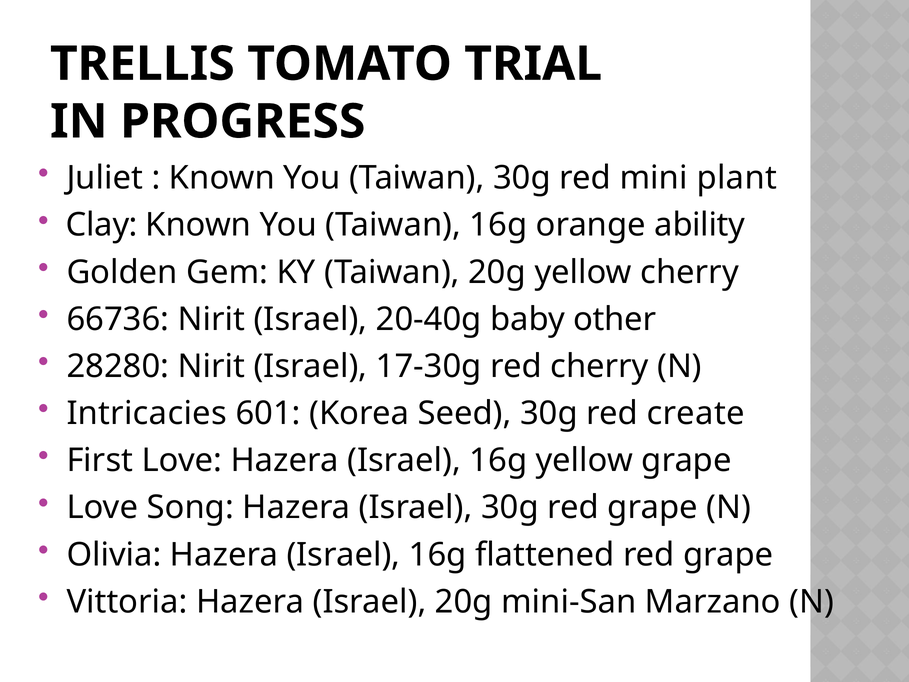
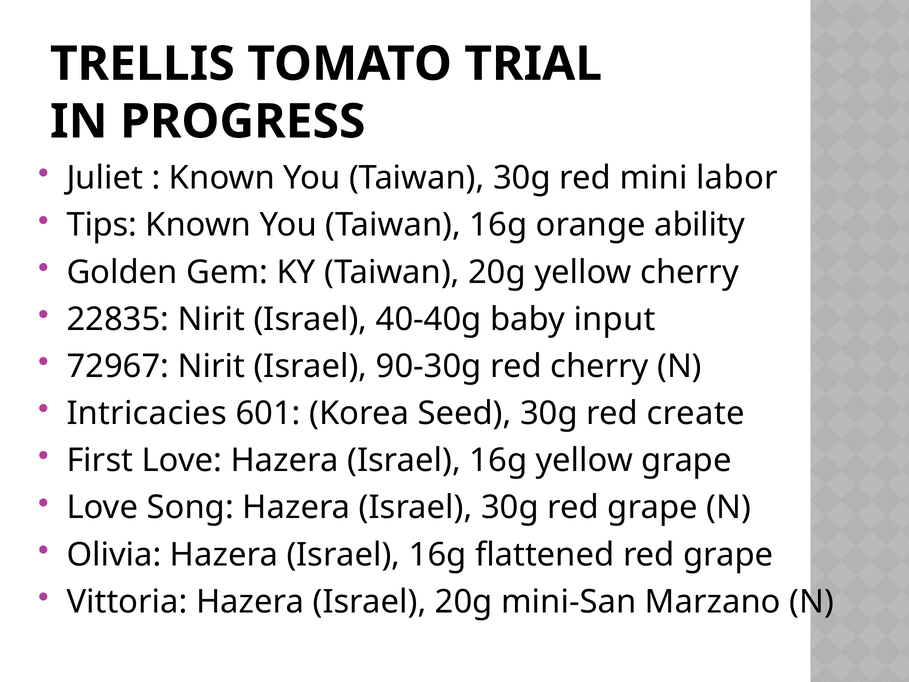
plant: plant -> labor
Clay: Clay -> Tips
66736: 66736 -> 22835
20-40g: 20-40g -> 40-40g
other: other -> input
28280: 28280 -> 72967
17-30g: 17-30g -> 90-30g
